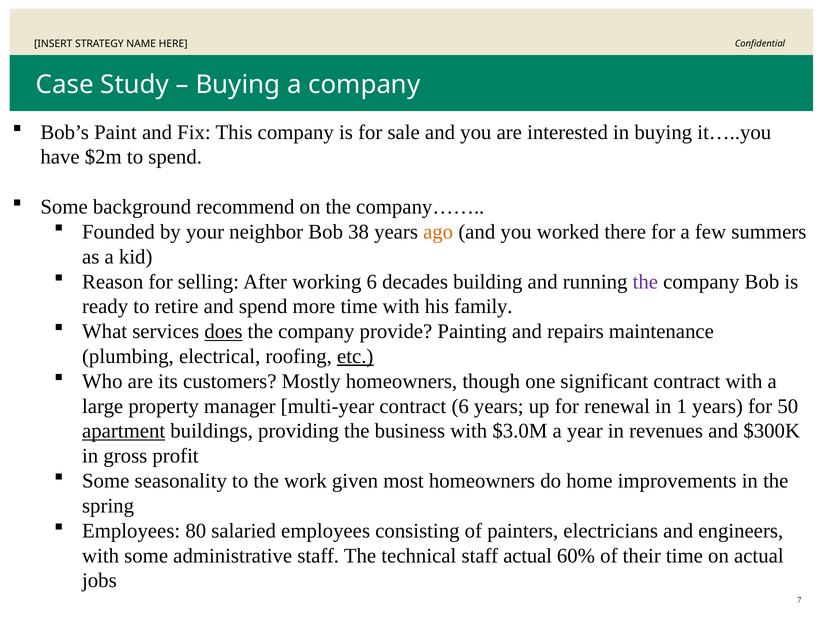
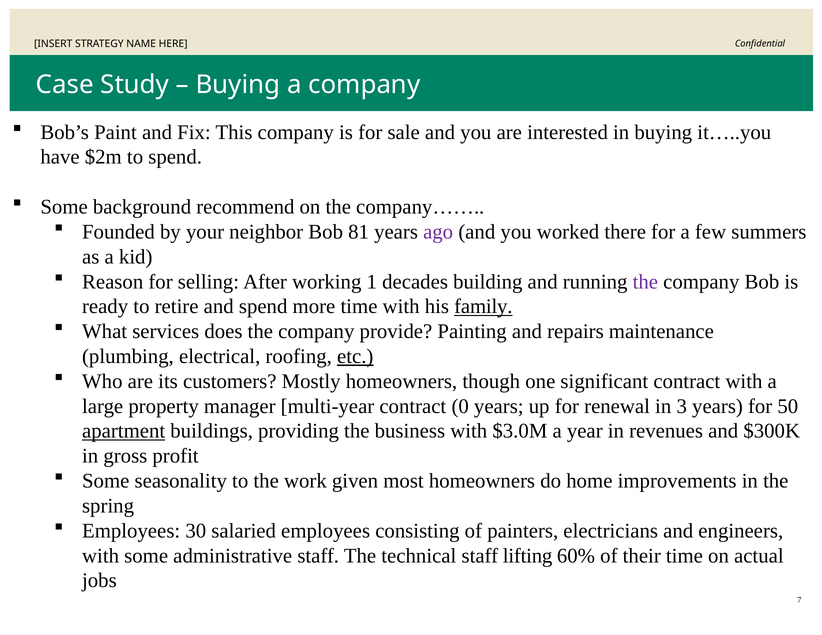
38: 38 -> 81
ago colour: orange -> purple
working 6: 6 -> 1
family underline: none -> present
does underline: present -> none
contract 6: 6 -> 0
1: 1 -> 3
80: 80 -> 30
staff actual: actual -> lifting
